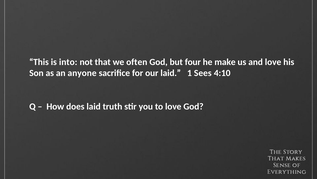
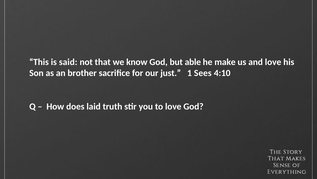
into: into -> said
often: often -> know
four: four -> able
anyone: anyone -> brother
our laid: laid -> just
